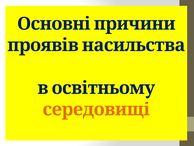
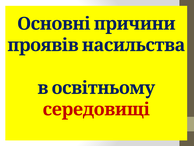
середовищі colour: orange -> red
